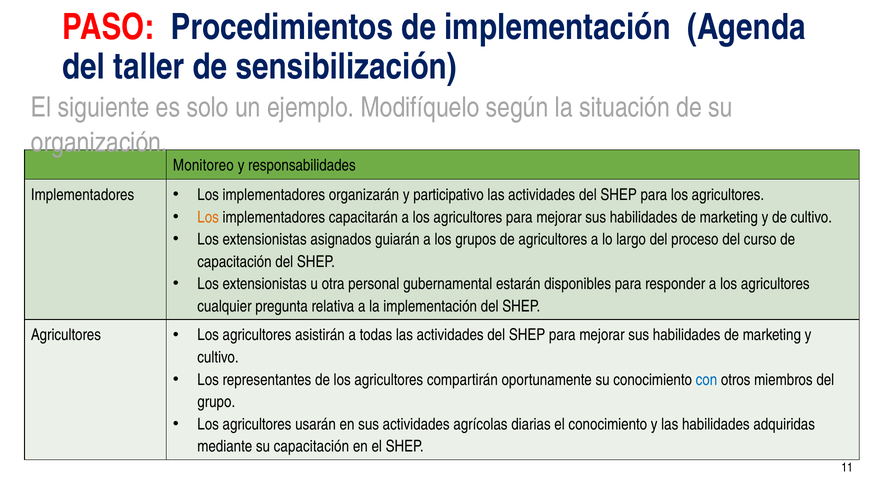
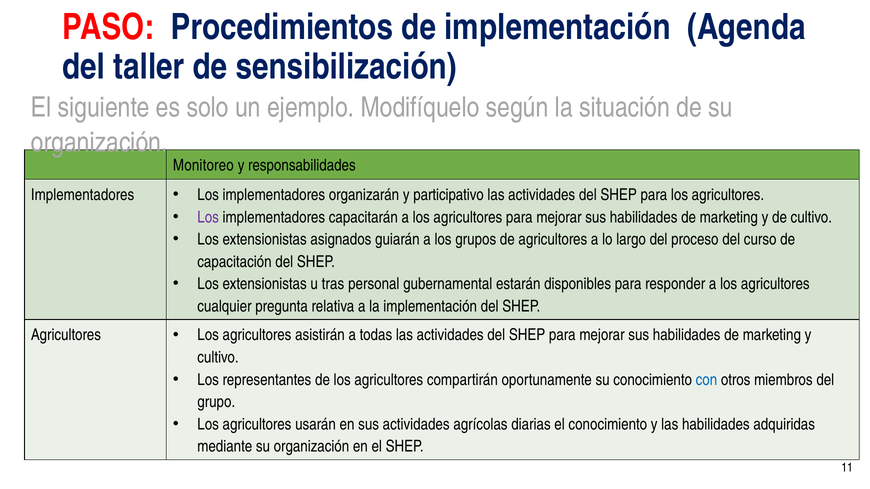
Los at (208, 217) colour: orange -> purple
otra: otra -> tras
mediante su capacitación: capacitación -> organización
